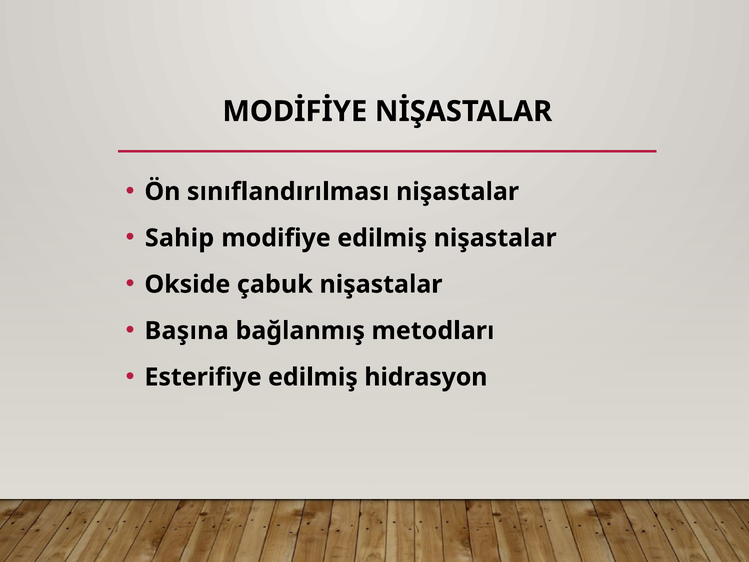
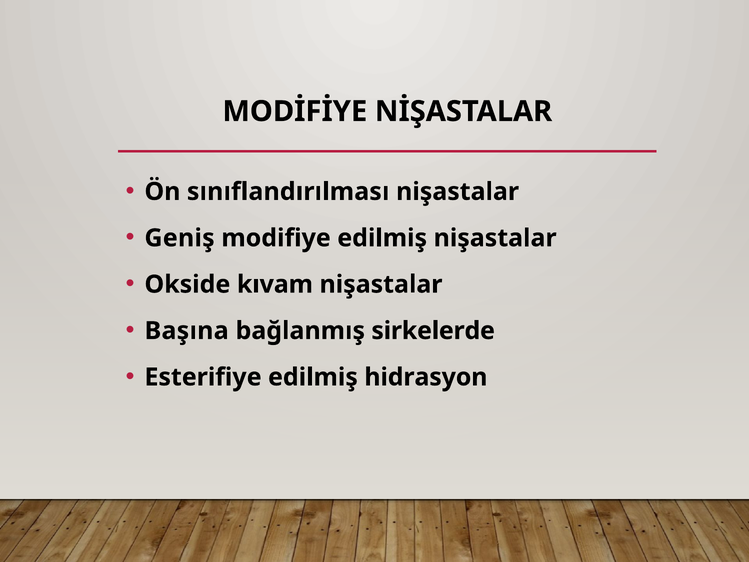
Sahip: Sahip -> Geniş
çabuk: çabuk -> kıvam
metodları: metodları -> sirkelerde
